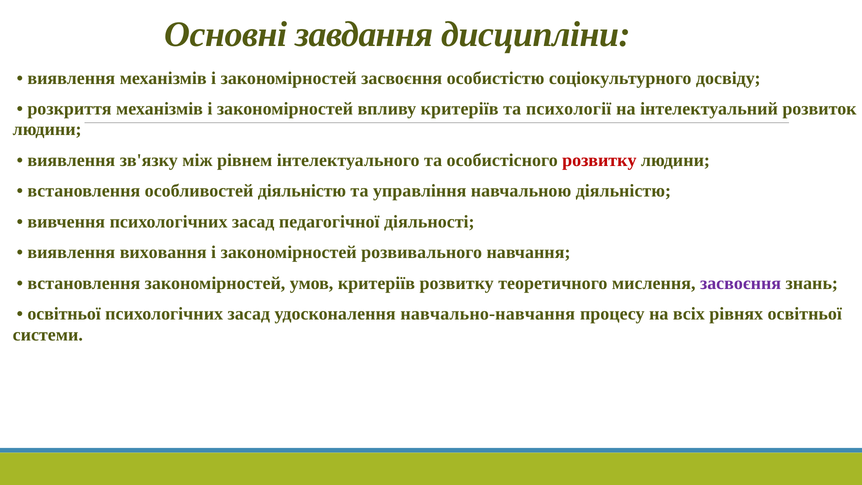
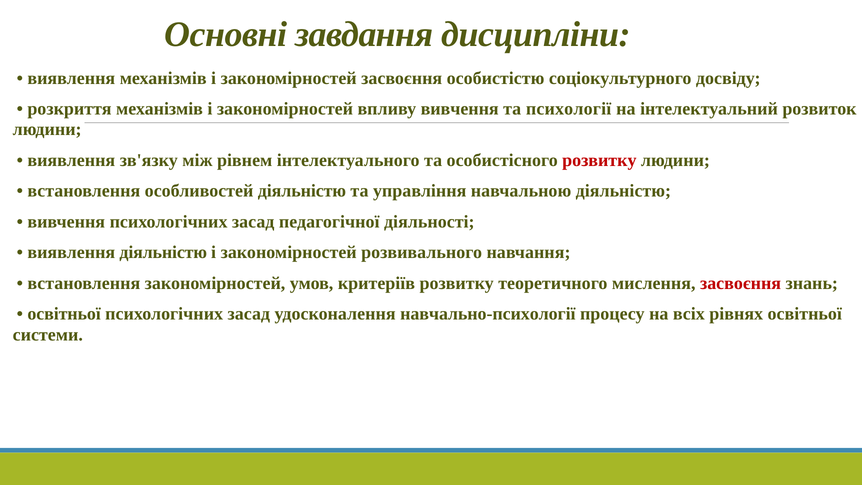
впливу критеріїв: критеріїв -> вивчення
виявлення виховання: виховання -> діяльністю
засвоєння at (741, 283) colour: purple -> red
навчально-навчання: навчально-навчання -> навчально-психології
